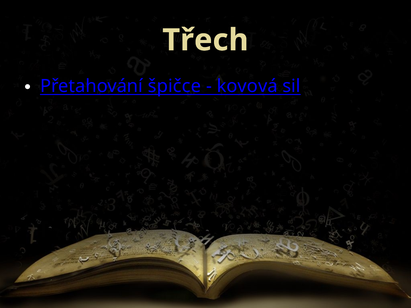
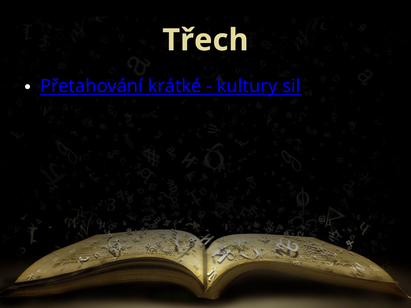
špičce: špičce -> krátké
kovová: kovová -> kultury
